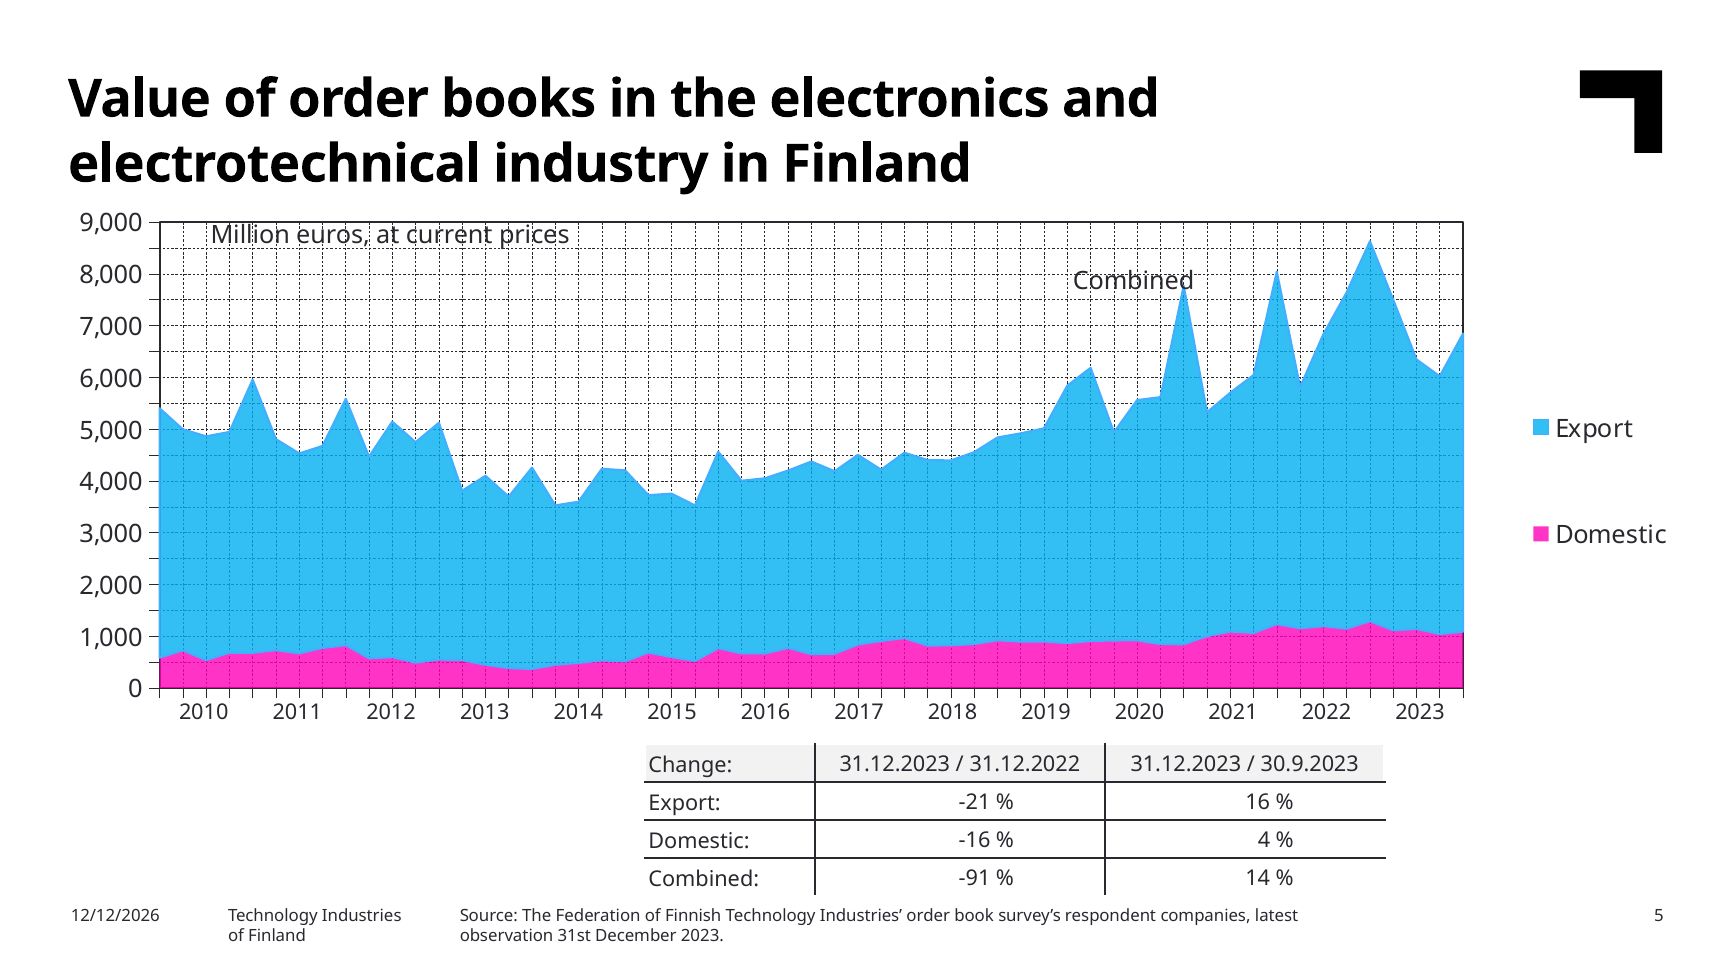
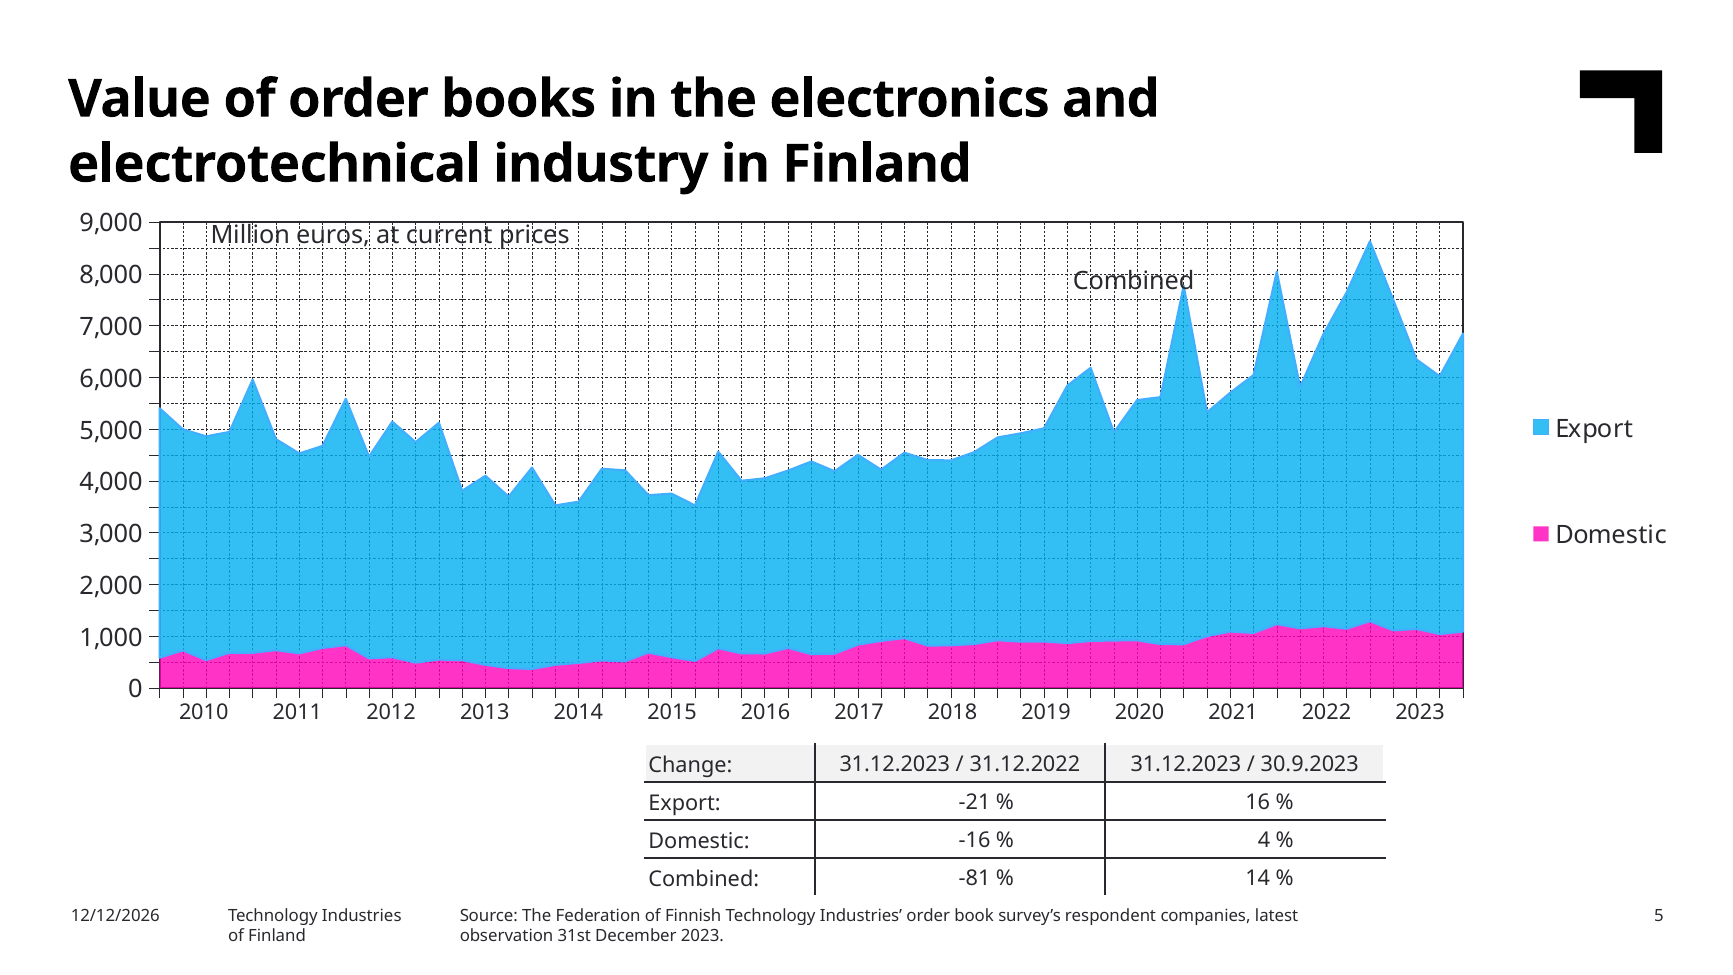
-91: -91 -> -81
